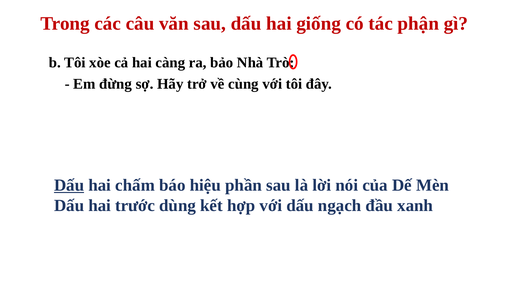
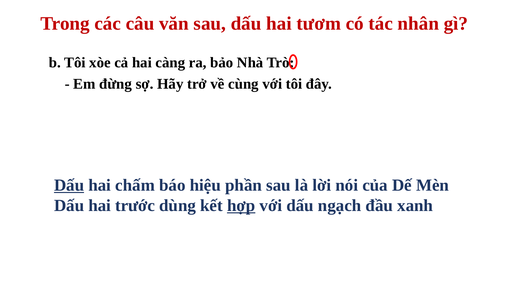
giống: giống -> tươm
phận: phận -> nhân
hợp underline: none -> present
